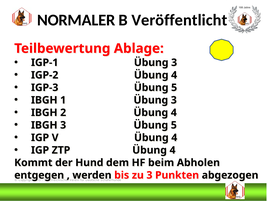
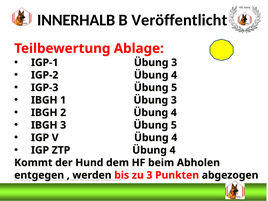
NORMALER: NORMALER -> INNERHALB
